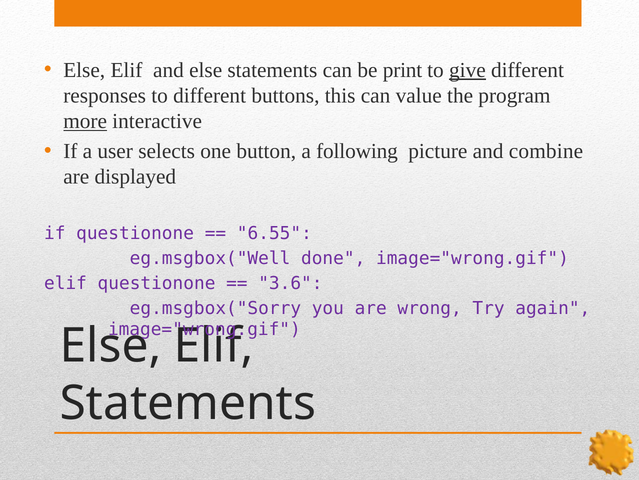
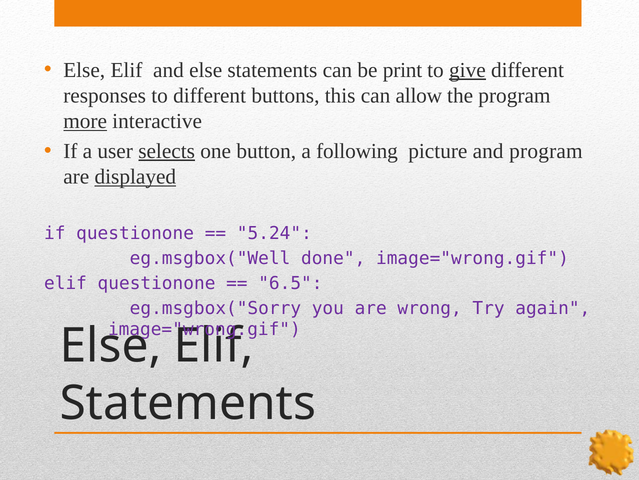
value: value -> allow
selects underline: none -> present
and combine: combine -> program
displayed underline: none -> present
6.55: 6.55 -> 5.24
3.6: 3.6 -> 6.5
